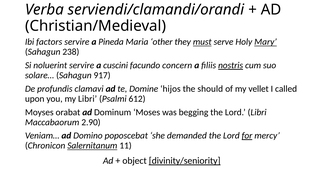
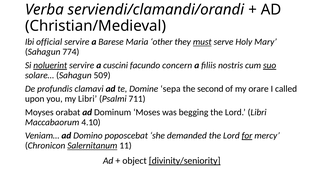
factors: factors -> official
Pineda: Pineda -> Barese
Mary underline: present -> none
238: 238 -> 774
noluerint underline: none -> present
nostris underline: present -> none
suo underline: none -> present
917: 917 -> 509
hijos: hijos -> sepa
should: should -> second
vellet: vellet -> orare
612: 612 -> 711
2.90: 2.90 -> 4.10
